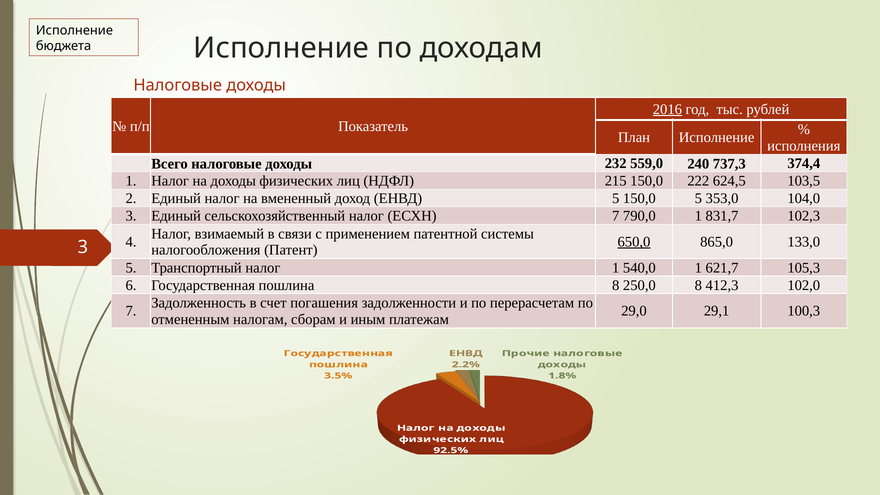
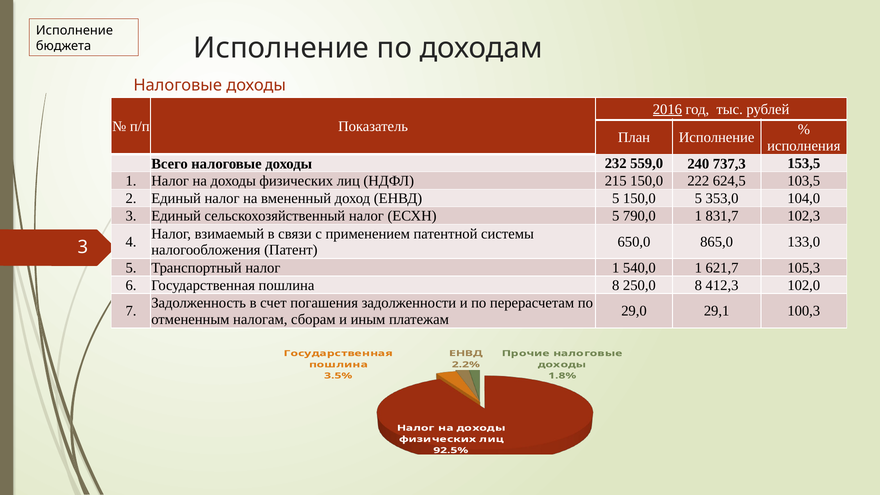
374,4: 374,4 -> 153,5
ЕСХН 7: 7 -> 5
650,0 underline: present -> none
